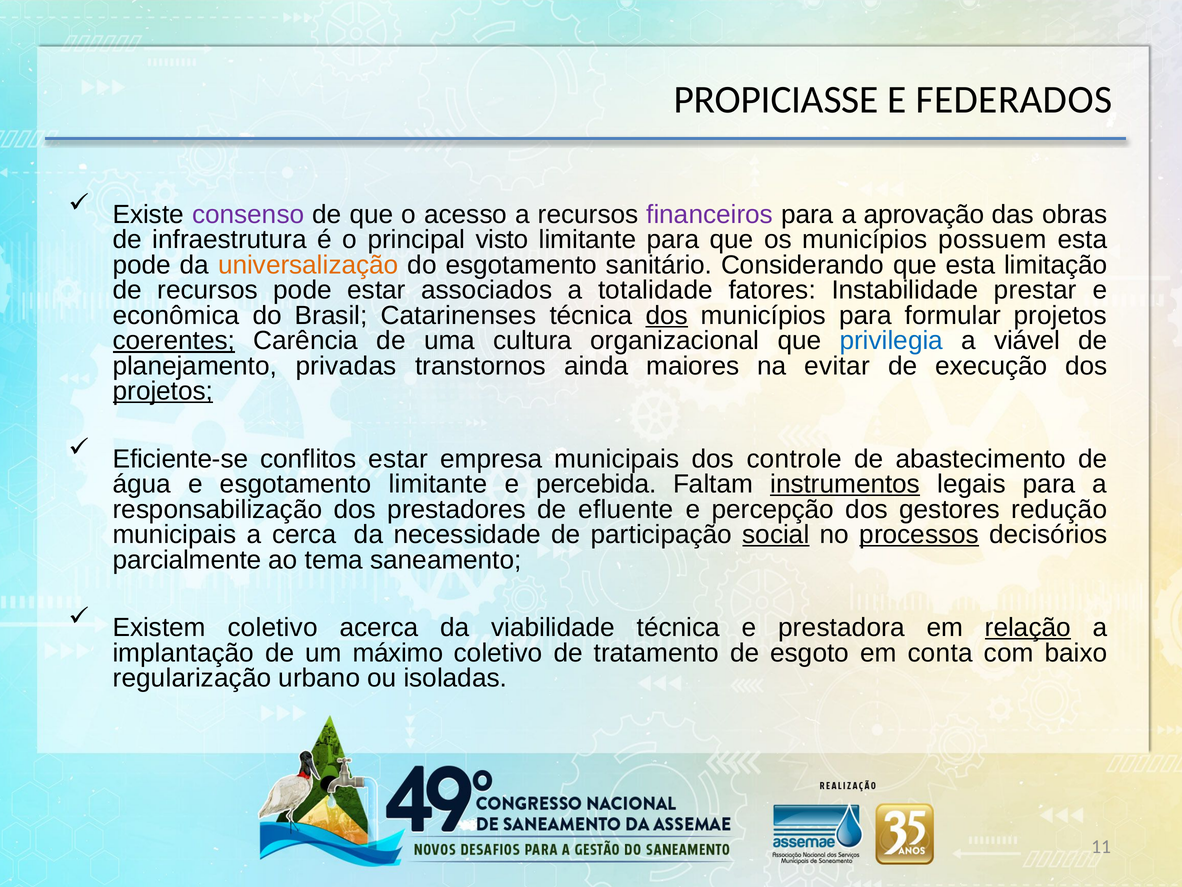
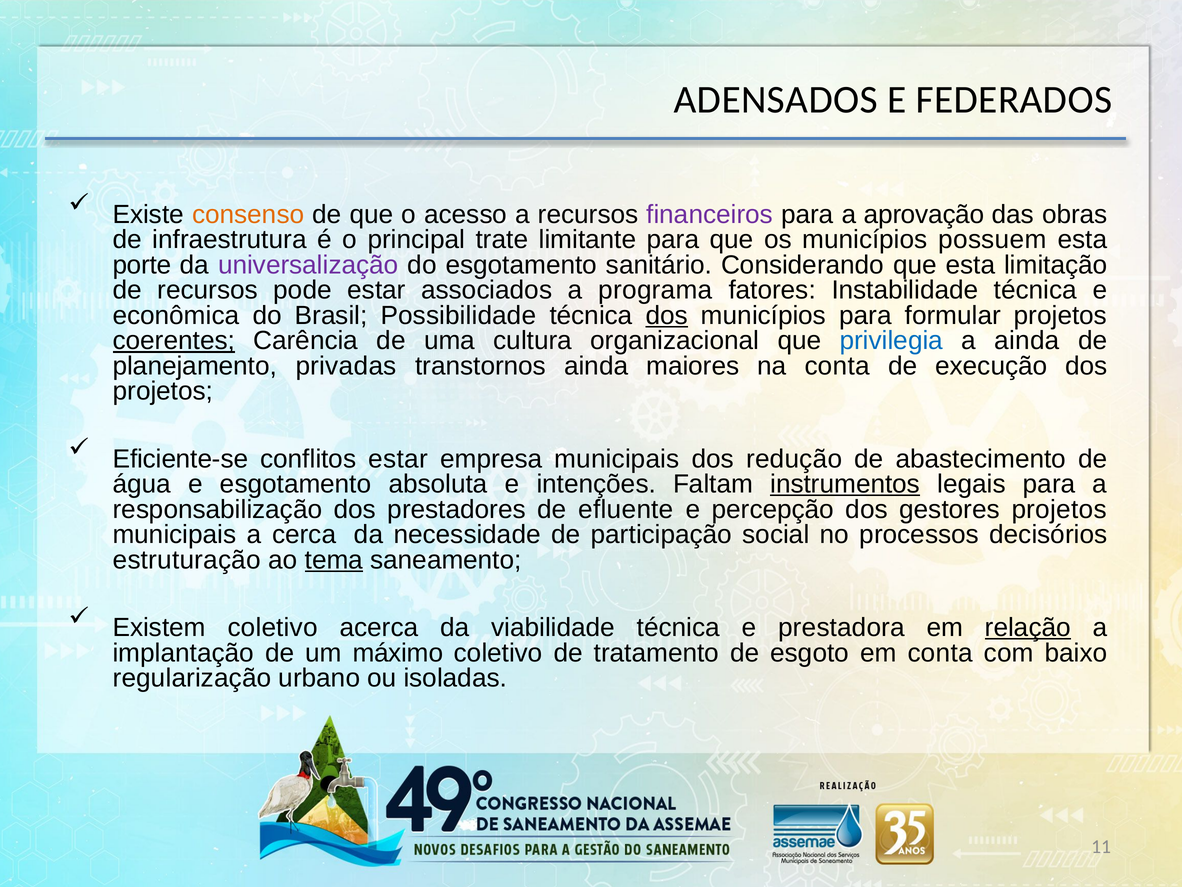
PROPICIASSE: PROPICIASSE -> ADENSADOS
consenso colour: purple -> orange
visto: visto -> trate
pode at (142, 265): pode -> porte
universalização colour: orange -> purple
totalidade: totalidade -> programa
Instabilidade prestar: prestar -> técnica
Catarinenses: Catarinenses -> Possibilidade
a viável: viável -> ainda
na evitar: evitar -> conta
projetos at (163, 391) underline: present -> none
controle: controle -> redução
esgotamento limitante: limitante -> absoluta
percebida: percebida -> intenções
gestores redução: redução -> projetos
social underline: present -> none
processos underline: present -> none
parcialmente: parcialmente -> estruturação
tema underline: none -> present
